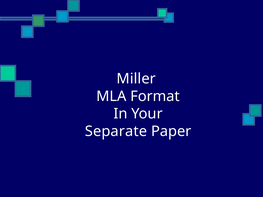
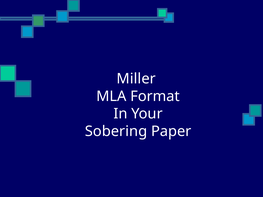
Separate: Separate -> Sobering
